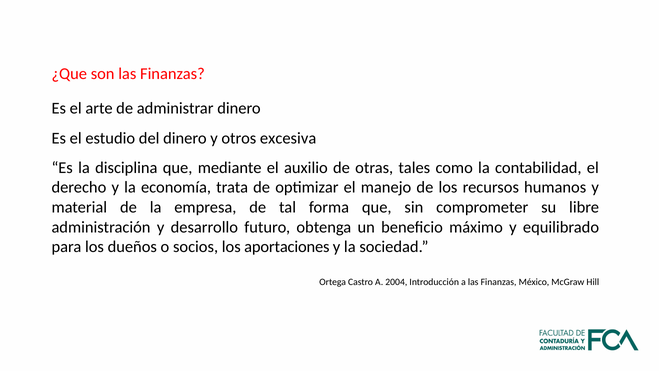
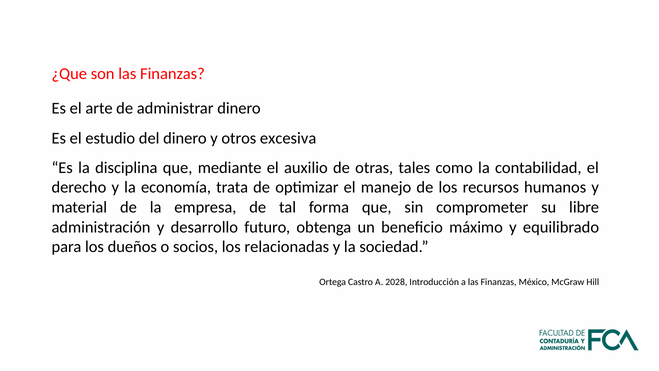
aportaciones: aportaciones -> relacionadas
2004: 2004 -> 2028
